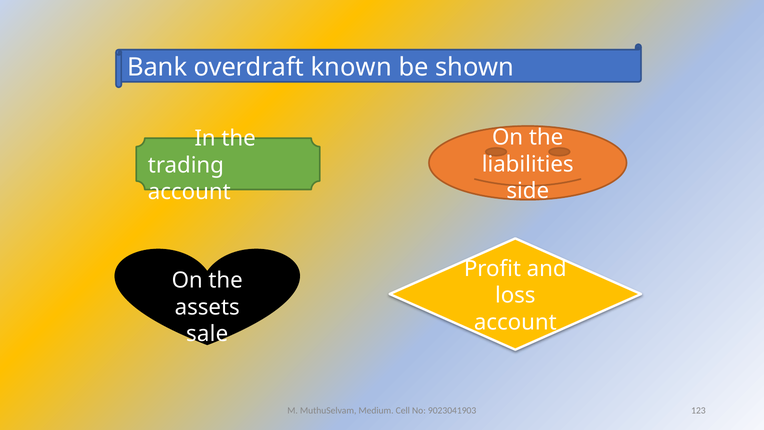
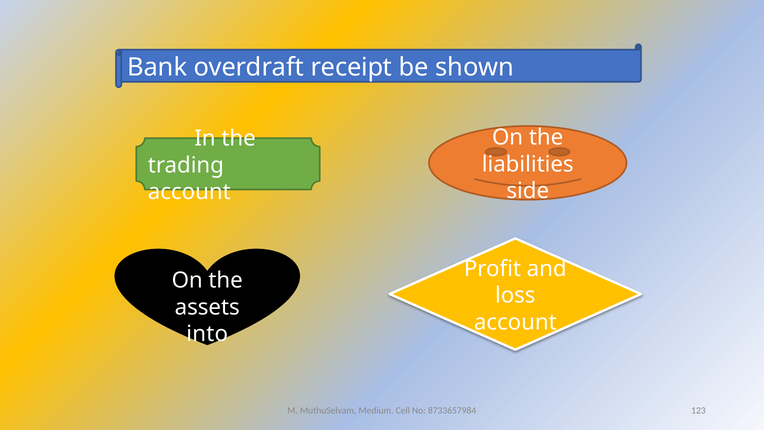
known: known -> receipt
sale: sale -> into
9023041903: 9023041903 -> 8733657984
